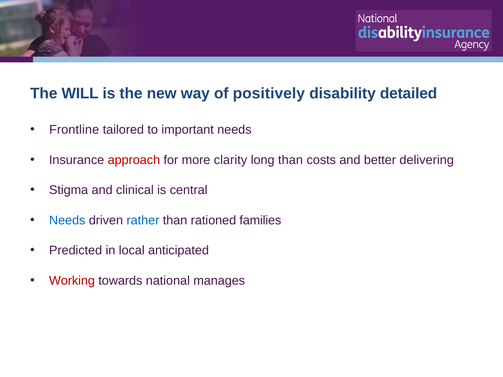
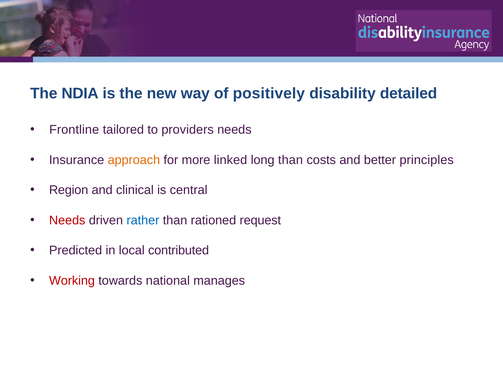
WILL: WILL -> NDIA
important: important -> providers
approach colour: red -> orange
clarity: clarity -> linked
delivering: delivering -> principles
Stigma: Stigma -> Region
Needs at (67, 220) colour: blue -> red
families: families -> request
anticipated: anticipated -> contributed
